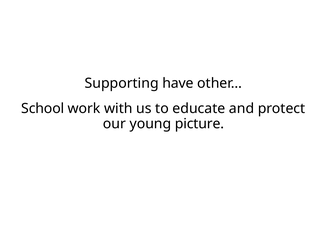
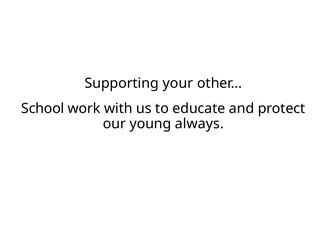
have: have -> your
picture: picture -> always
